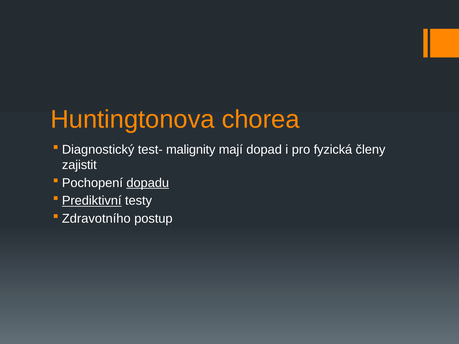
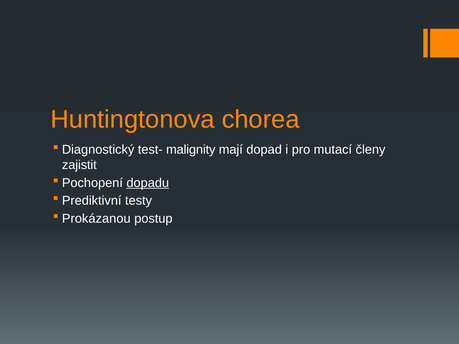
fyzická: fyzická -> mutací
Prediktivní underline: present -> none
Zdravotního: Zdravotního -> Prokázanou
